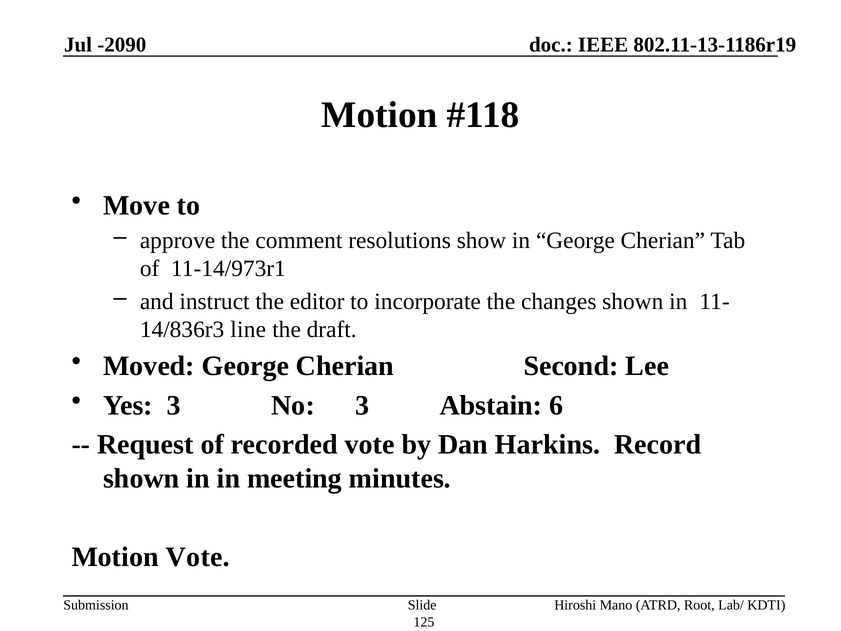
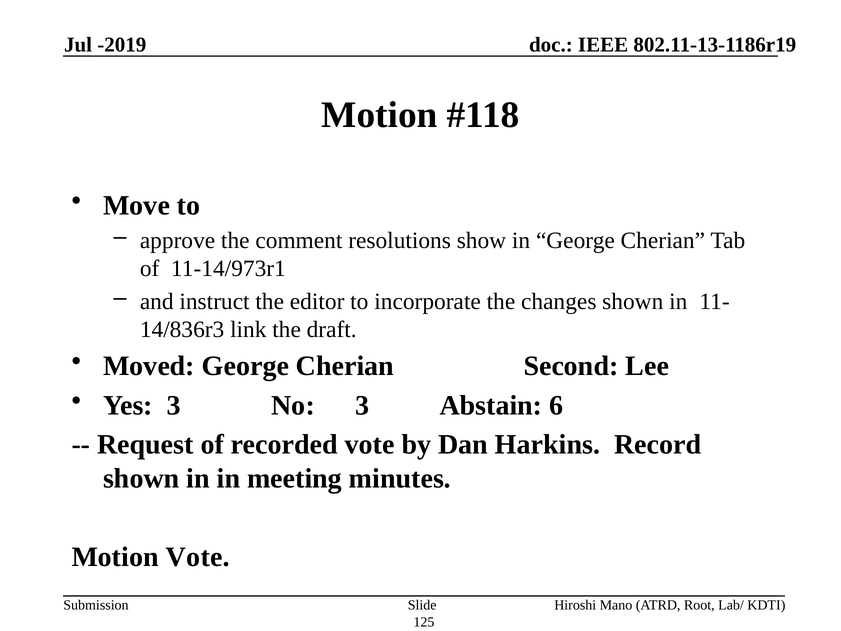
-2090: -2090 -> -2019
line: line -> link
